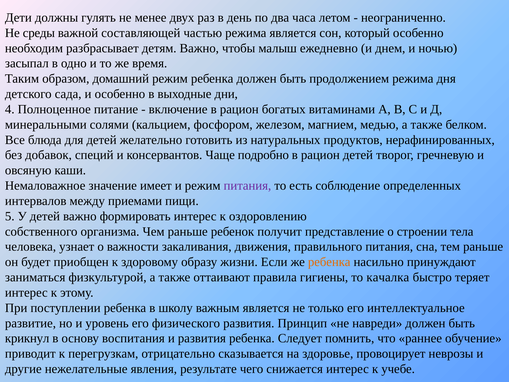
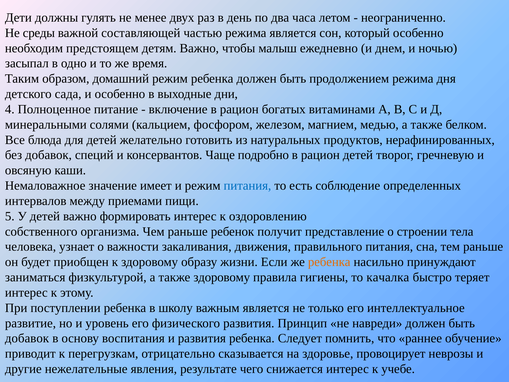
разбрасывает: разбрасывает -> предстоящем
питания at (247, 186) colour: purple -> blue
также оттаивают: оттаивают -> здоровому
крикнул at (27, 338): крикнул -> добавок
